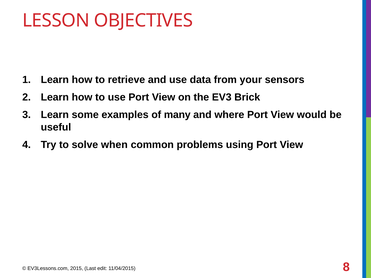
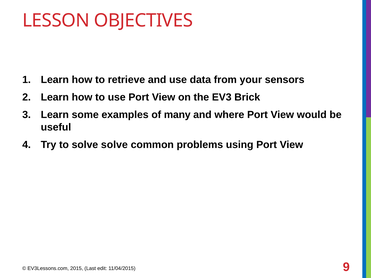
solve when: when -> solve
8: 8 -> 9
